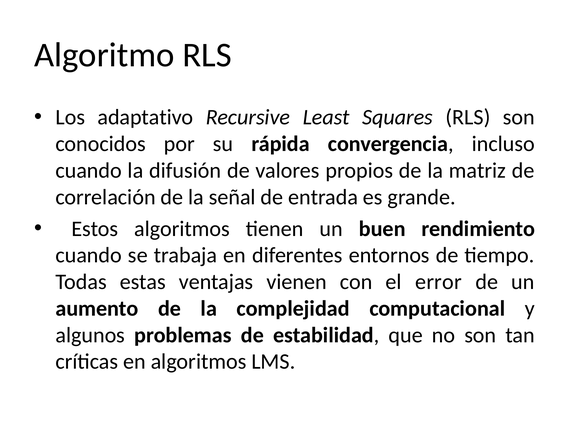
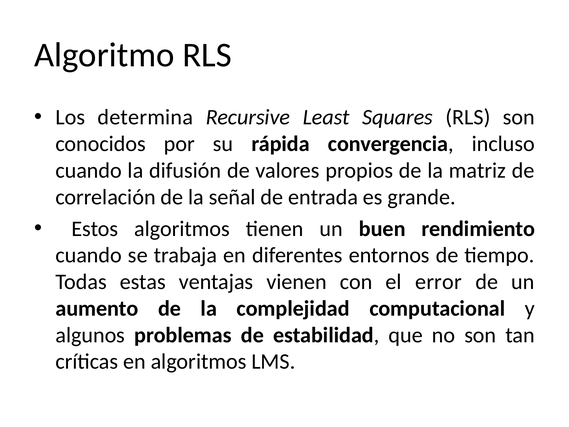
adaptativo: adaptativo -> determina
